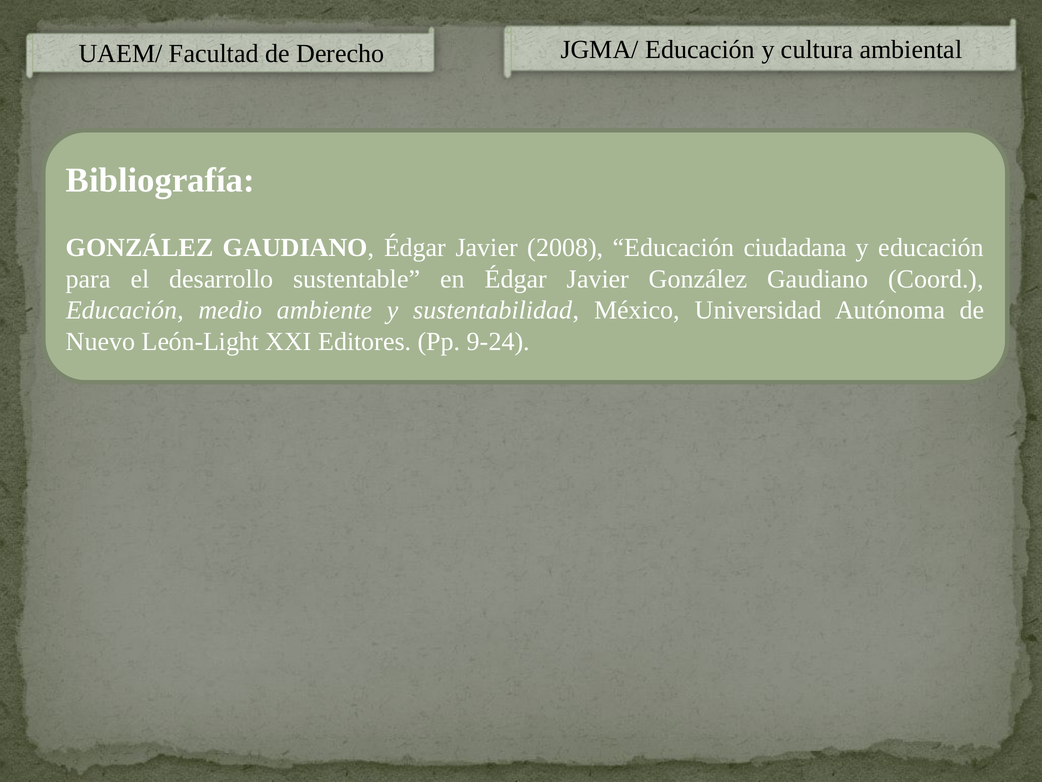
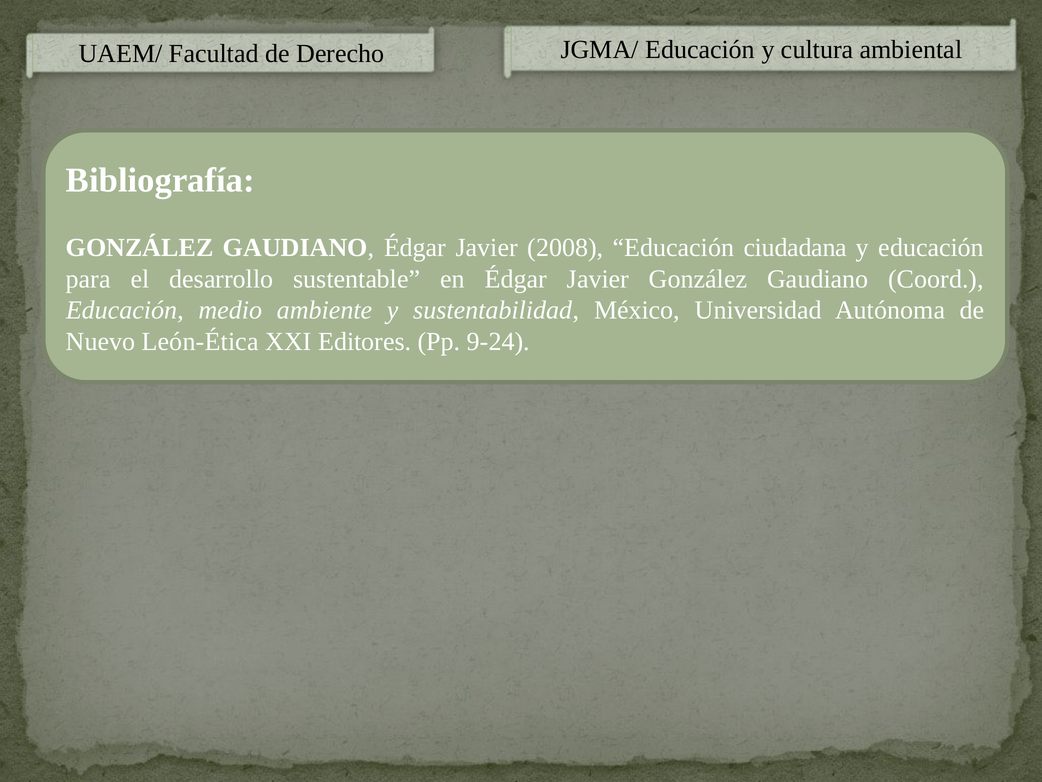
León-Light: León-Light -> León-Ética
